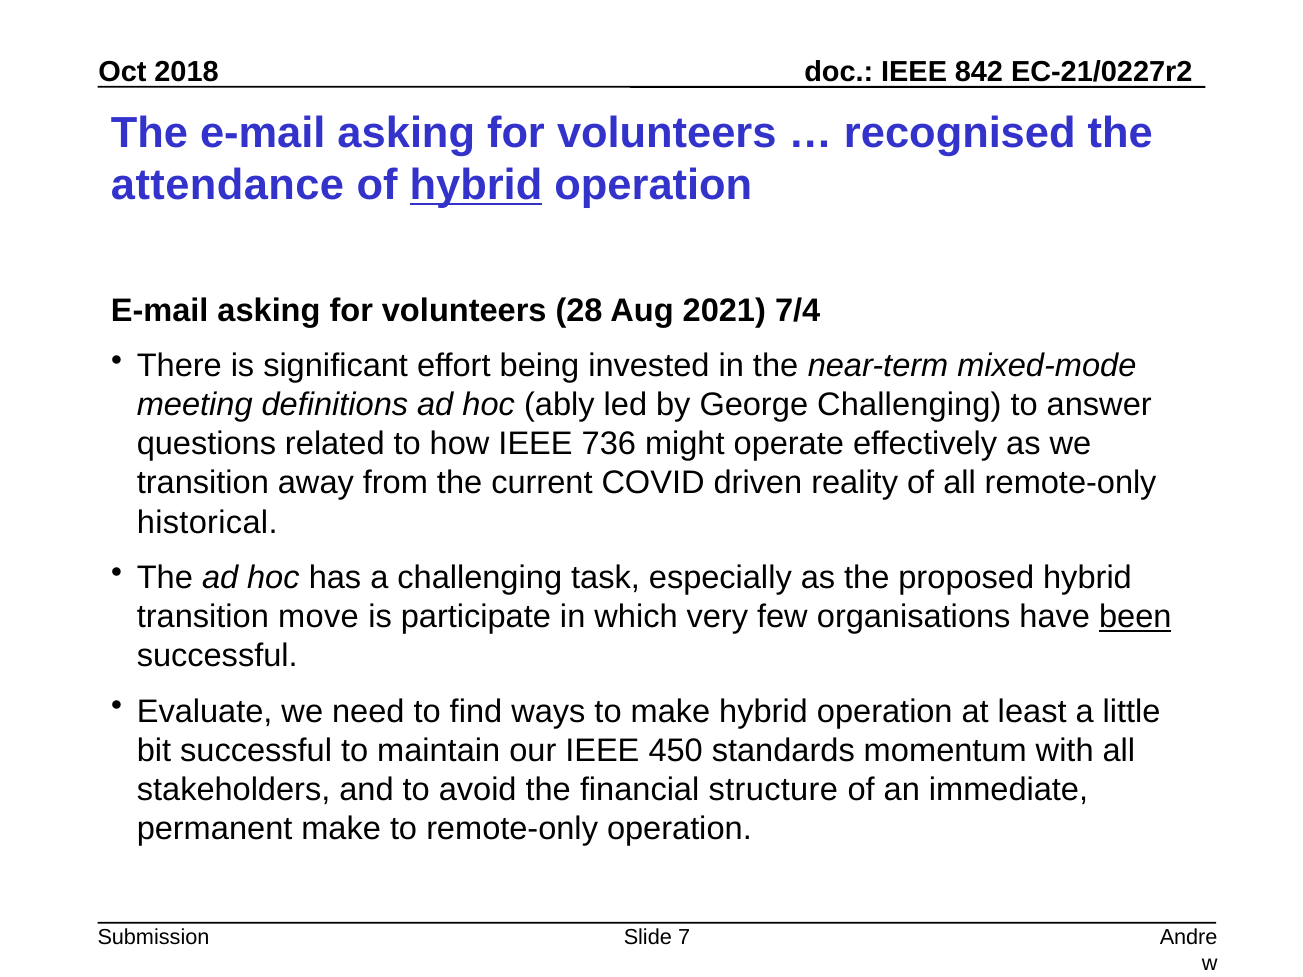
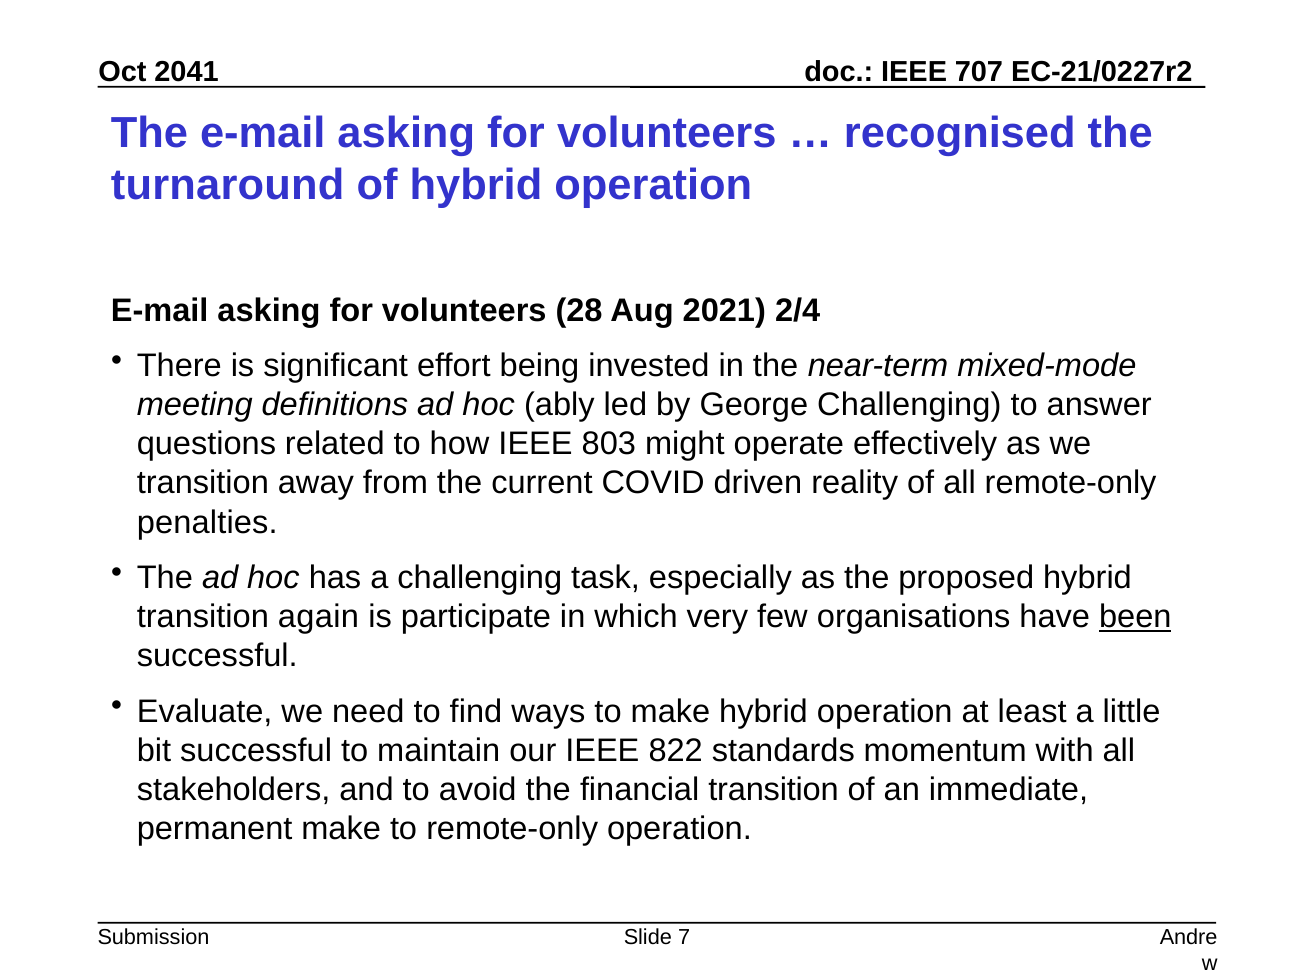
2018: 2018 -> 2041
842: 842 -> 707
attendance: attendance -> turnaround
hybrid at (476, 186) underline: present -> none
7/4: 7/4 -> 2/4
736: 736 -> 803
historical: historical -> penalties
move: move -> again
450: 450 -> 822
financial structure: structure -> transition
